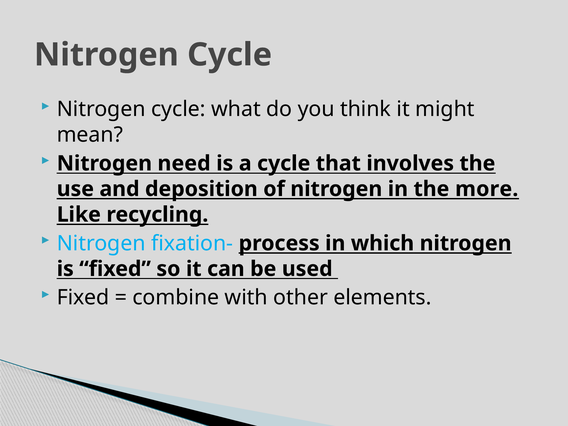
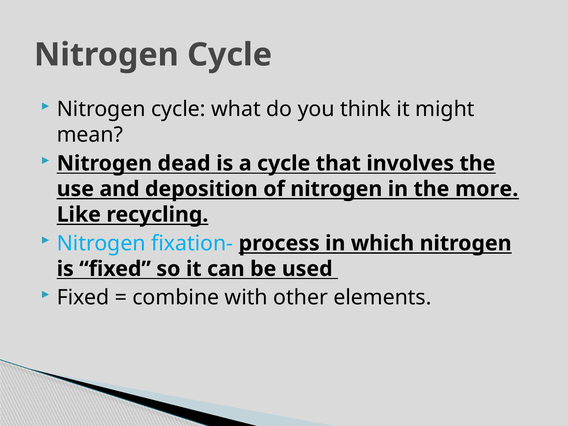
need: need -> dead
